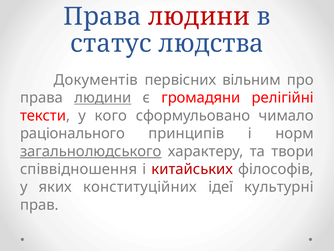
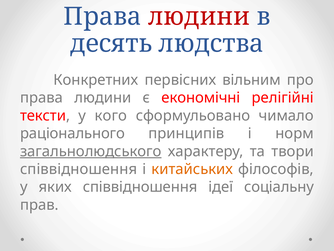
статус: статус -> десять
Документів: Документів -> Конкретних
людини at (103, 98) underline: present -> none
громадяни: громадяни -> економічні
китайських colour: red -> orange
яких конституційних: конституційних -> співвідношення
культурні: культурні -> соціальну
